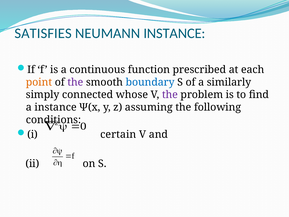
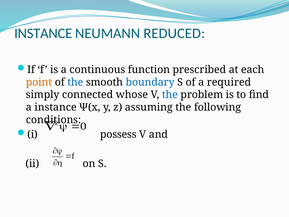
SATISFIES at (43, 33): SATISFIES -> INSTANCE
NEUMANN INSTANCE: INSTANCE -> REDUCED
the at (75, 82) colour: purple -> blue
similarly: similarly -> required
the at (170, 95) colour: purple -> blue
certain: certain -> possess
